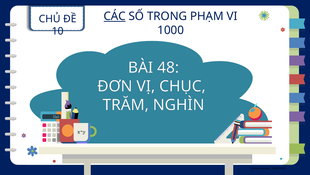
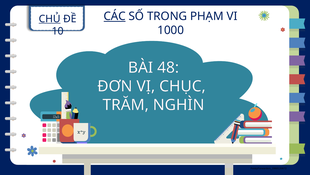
CHỦ underline: none -> present
